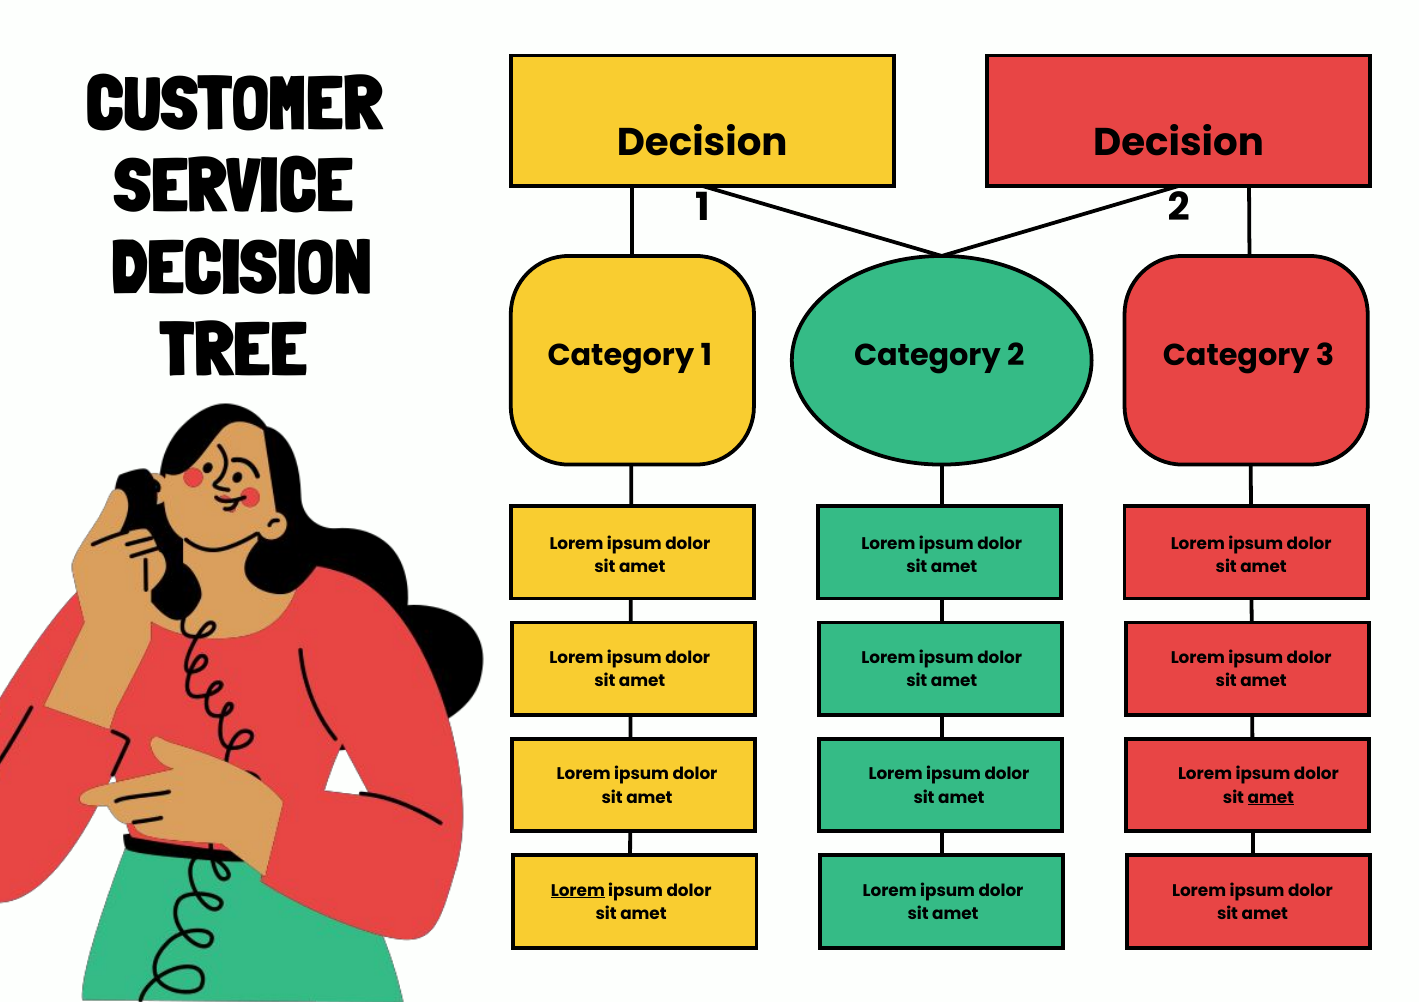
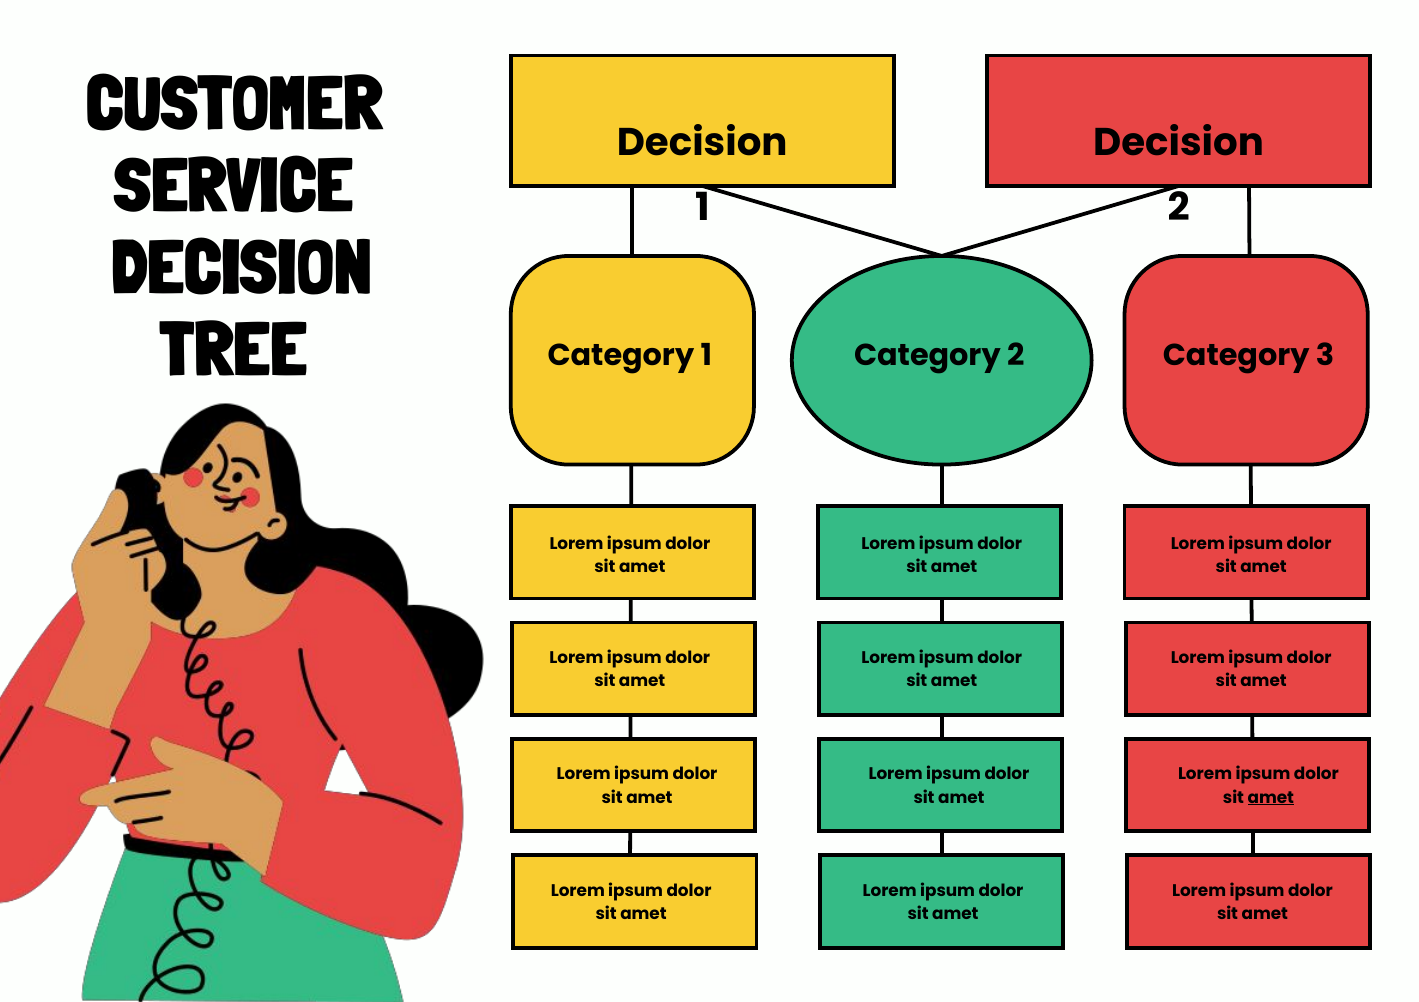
Lorem at (578, 891) underline: present -> none
